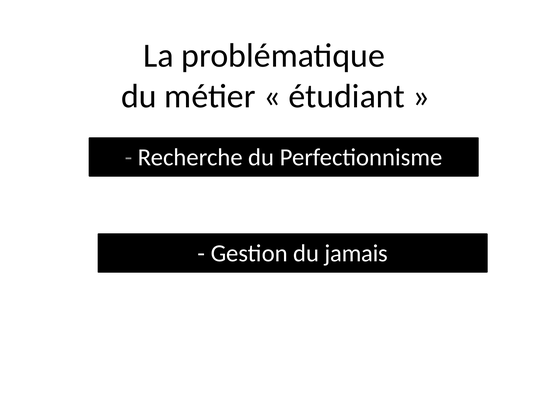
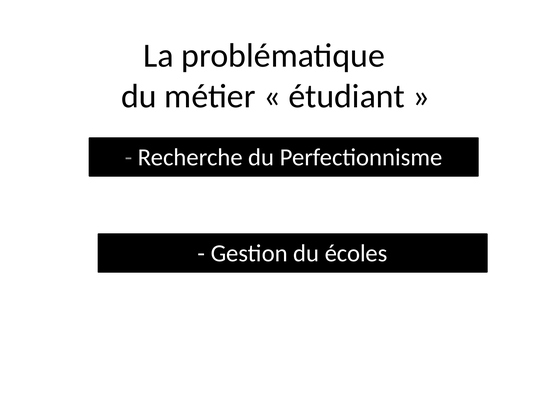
jamais: jamais -> écoles
